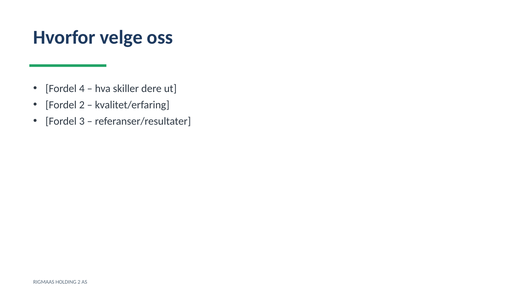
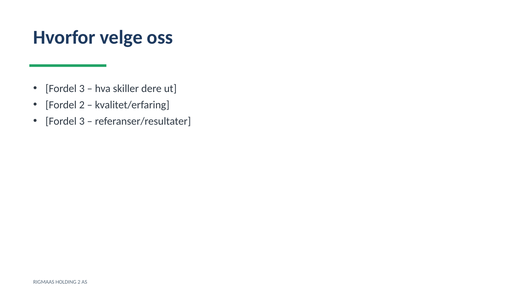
4 at (82, 88): 4 -> 3
